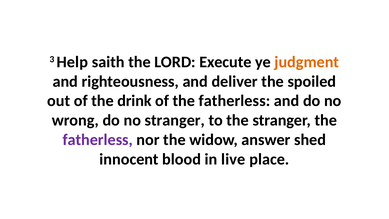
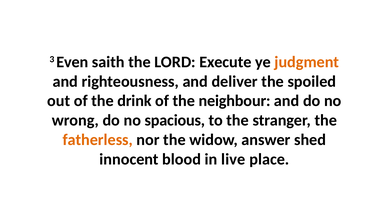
Help: Help -> Even
of the fatherless: fatherless -> neighbour
no stranger: stranger -> spacious
fatherless at (98, 140) colour: purple -> orange
